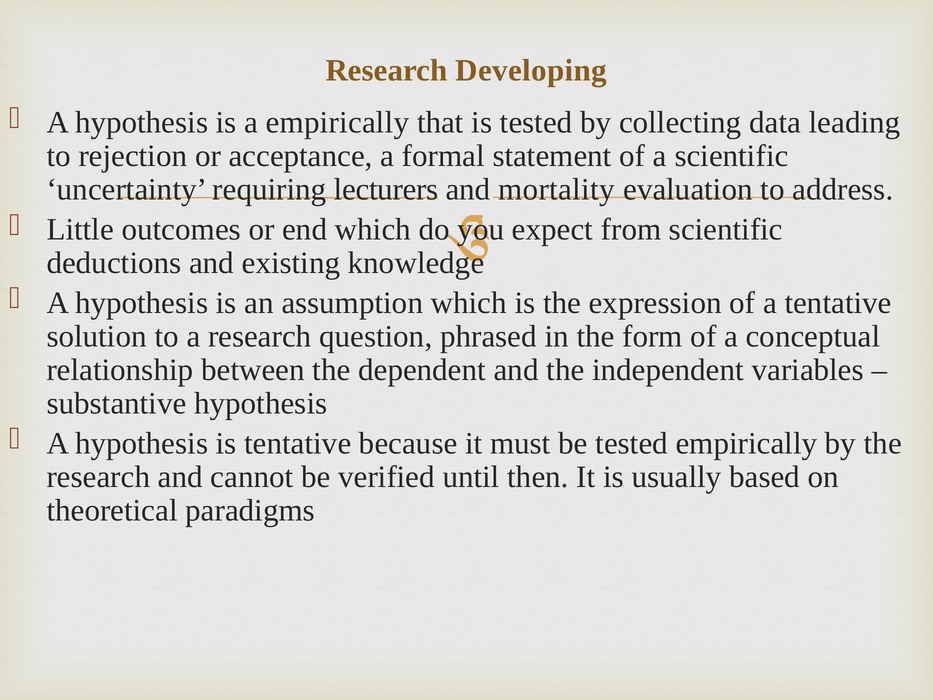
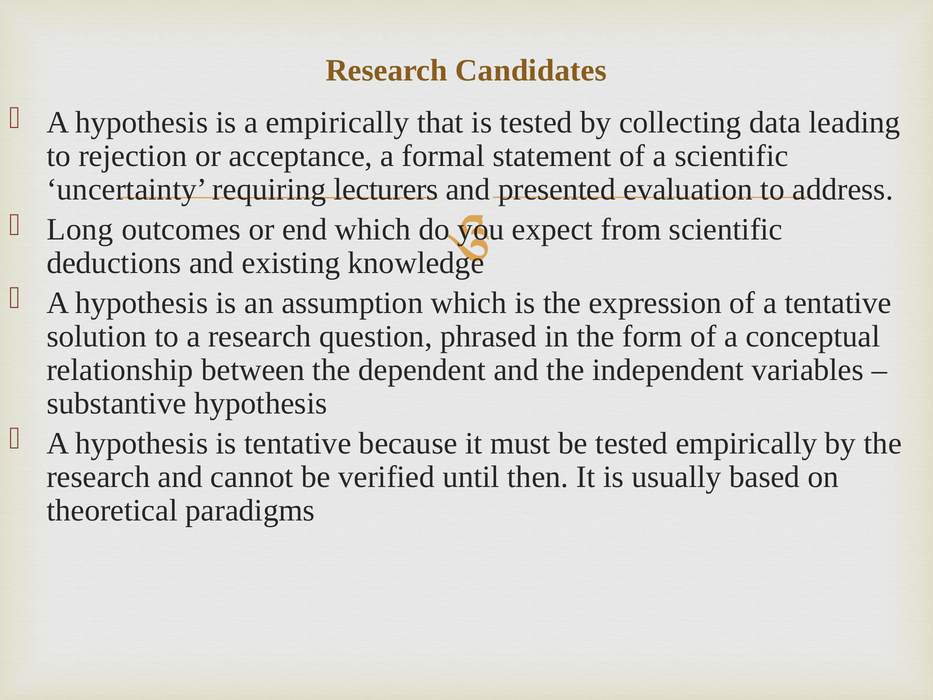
Developing: Developing -> Candidates
mortality: mortality -> presented
Little: Little -> Long
